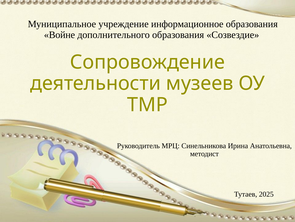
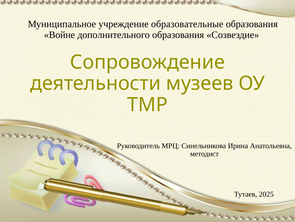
информационное: информационное -> образовательные
